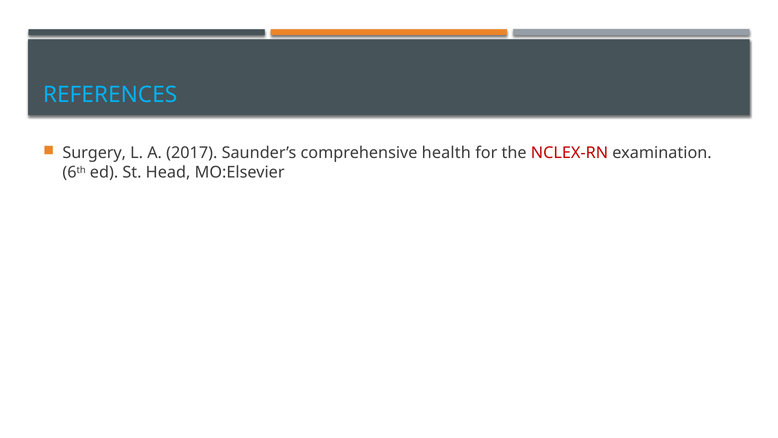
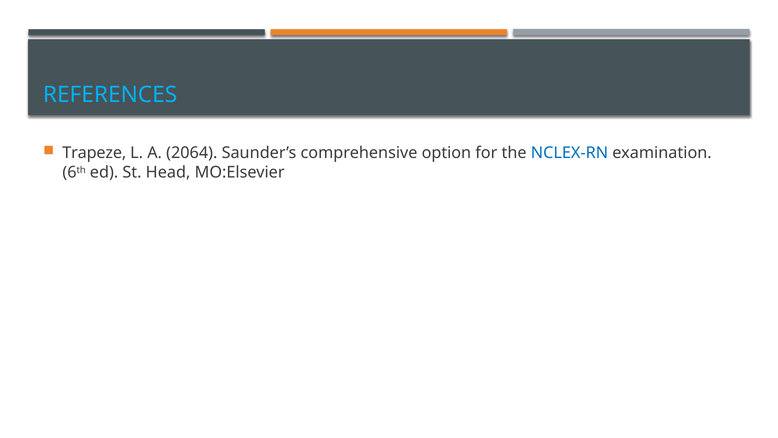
Surgery: Surgery -> Trapeze
2017: 2017 -> 2064
health: health -> option
NCLEX-RN colour: red -> blue
